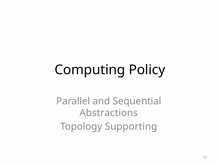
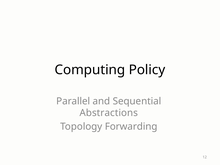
Supporting: Supporting -> Forwarding
